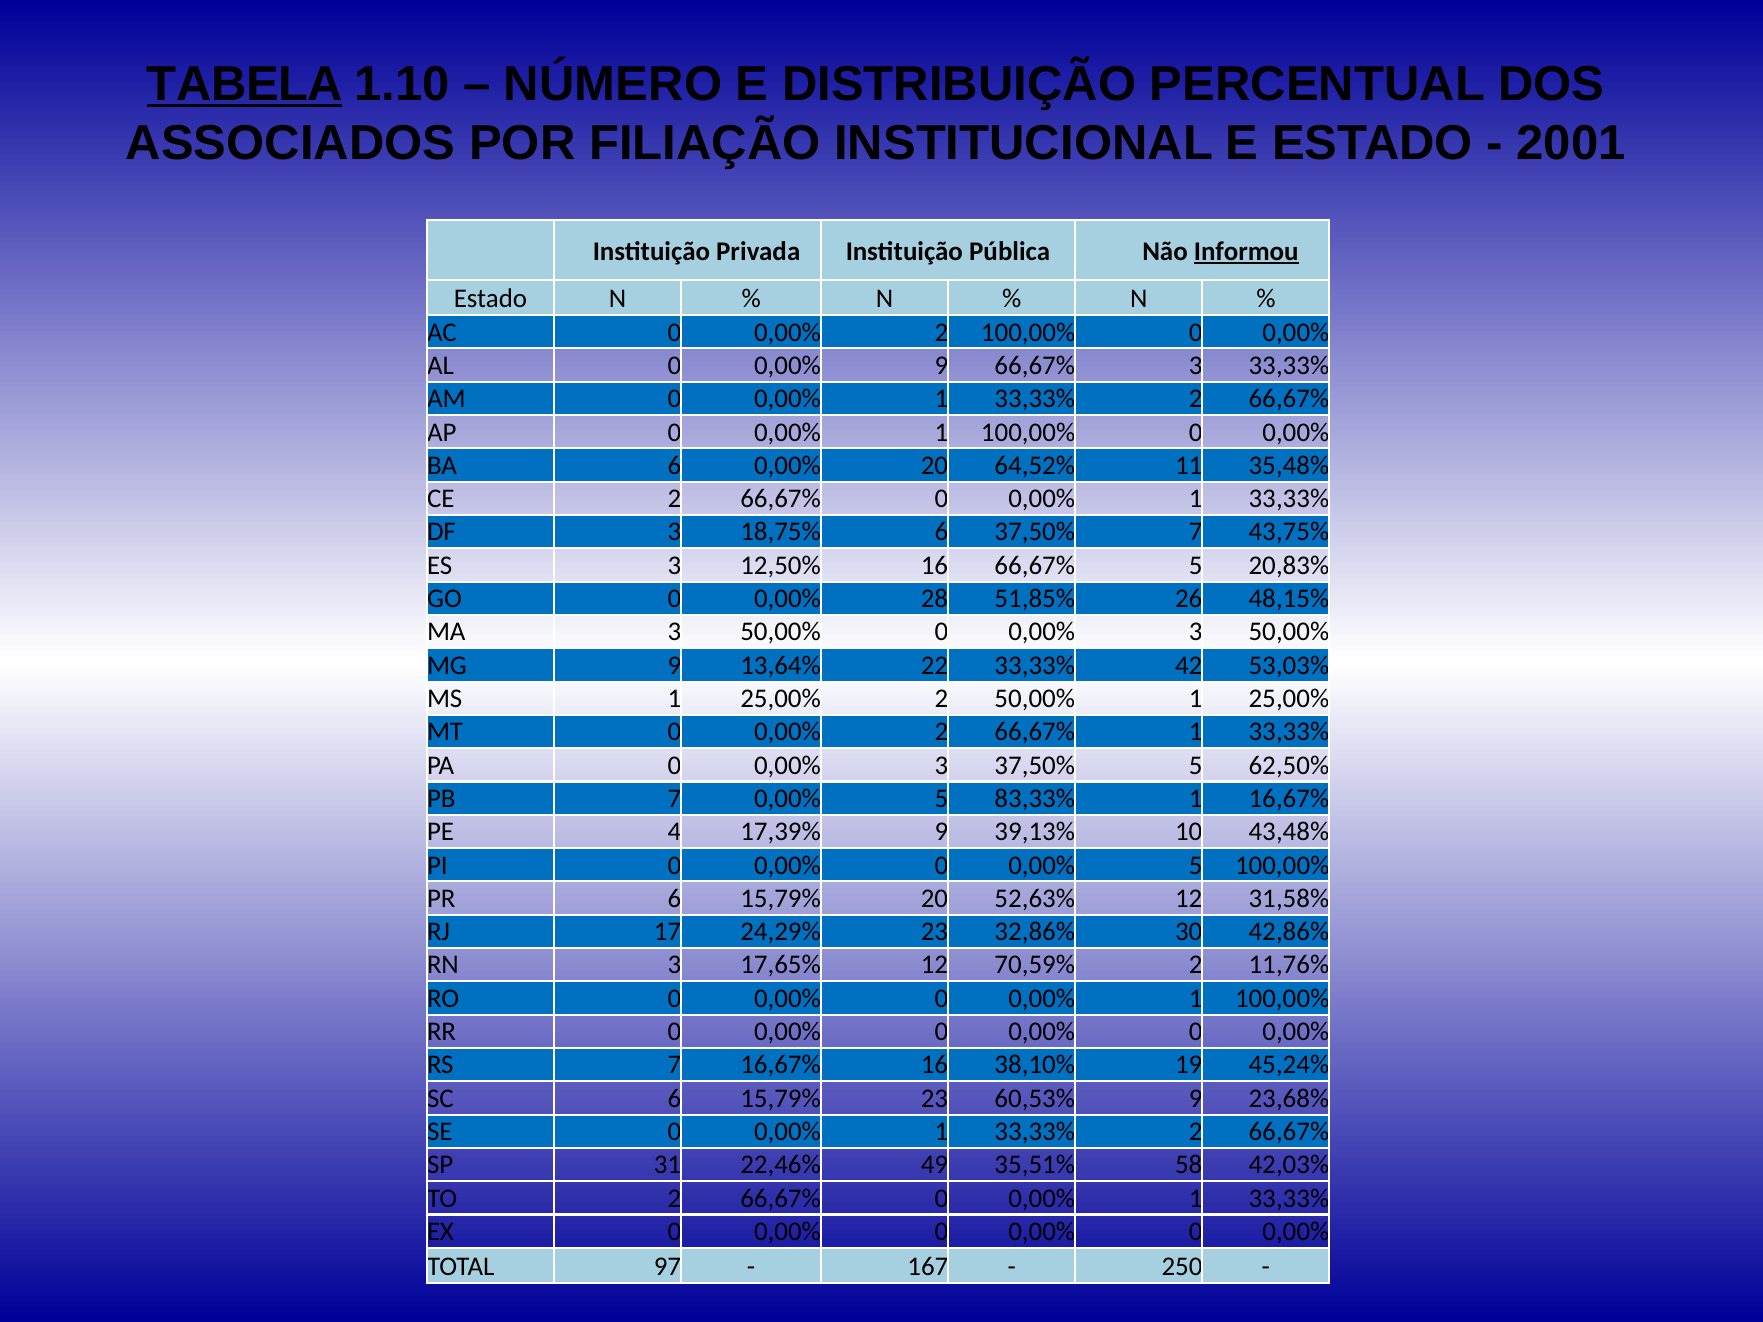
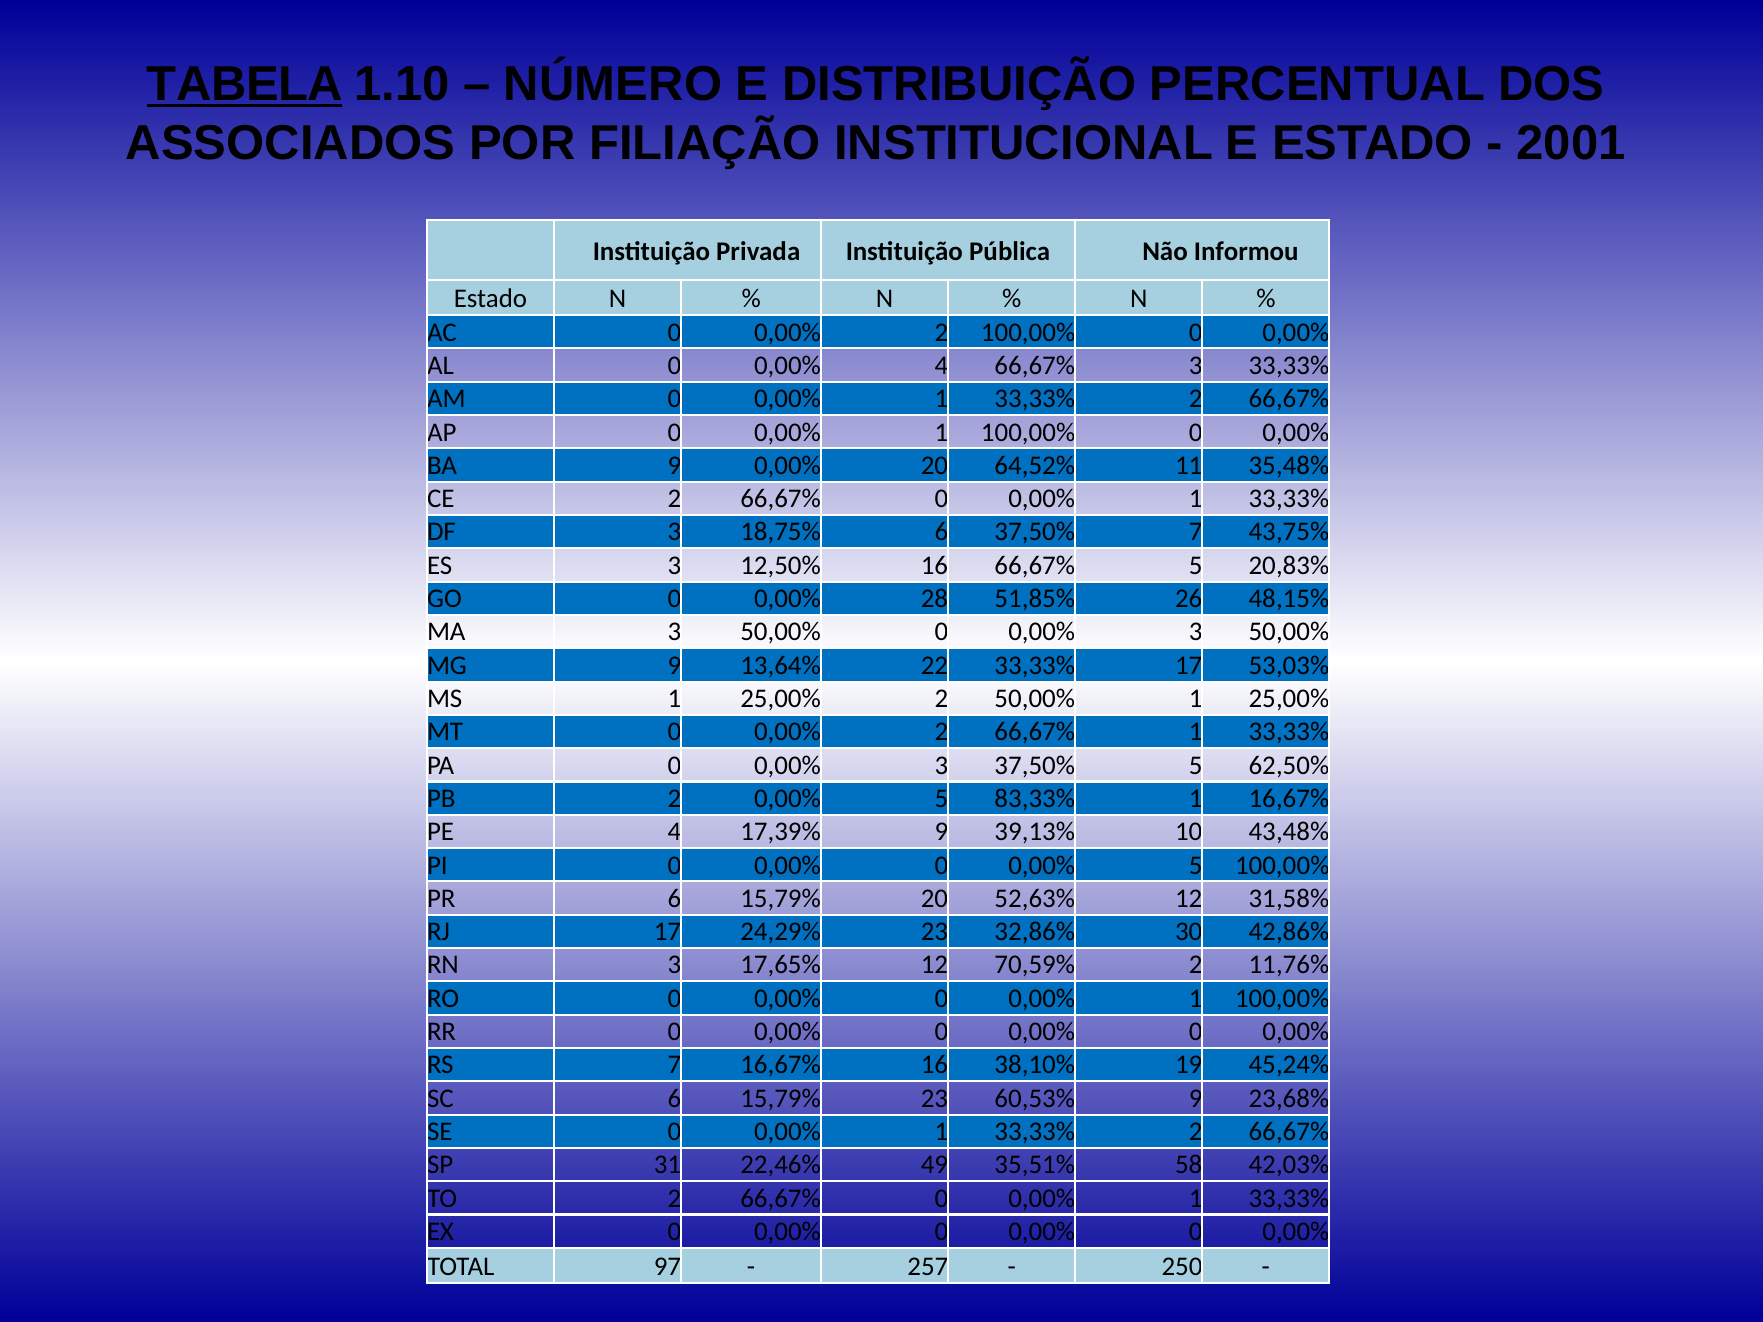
Informou underline: present -> none
0,00% 9: 9 -> 4
BA 6: 6 -> 9
33,33% 42: 42 -> 17
PB 7: 7 -> 2
167: 167 -> 257
